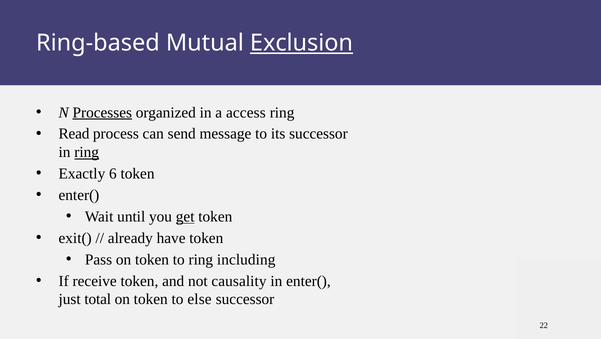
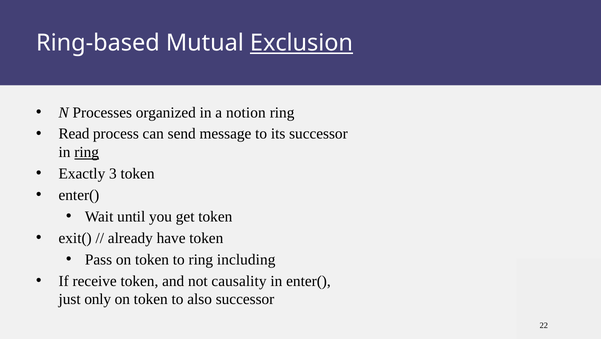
Processes underline: present -> none
access: access -> notion
6: 6 -> 3
get underline: present -> none
total: total -> only
else: else -> also
